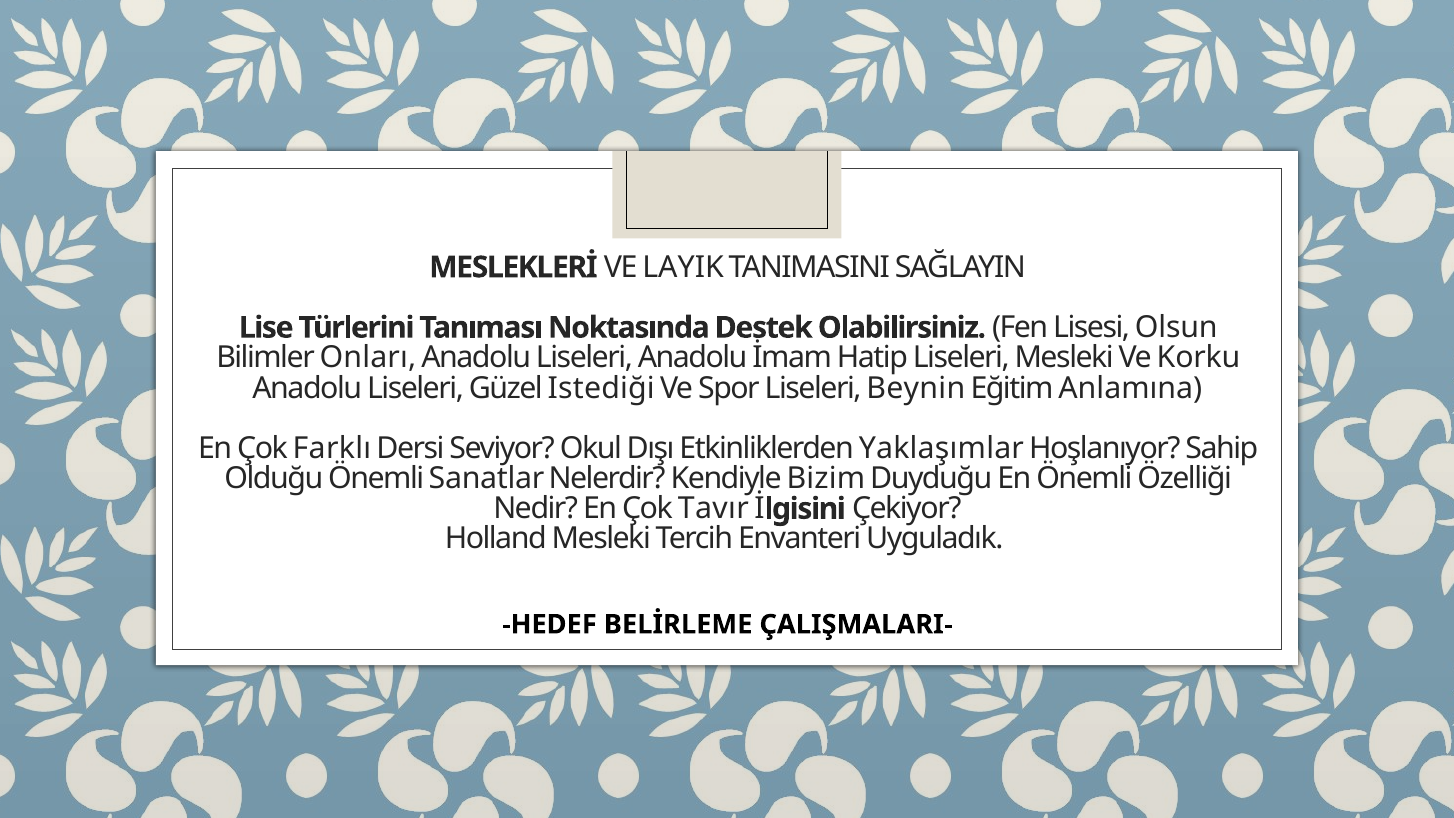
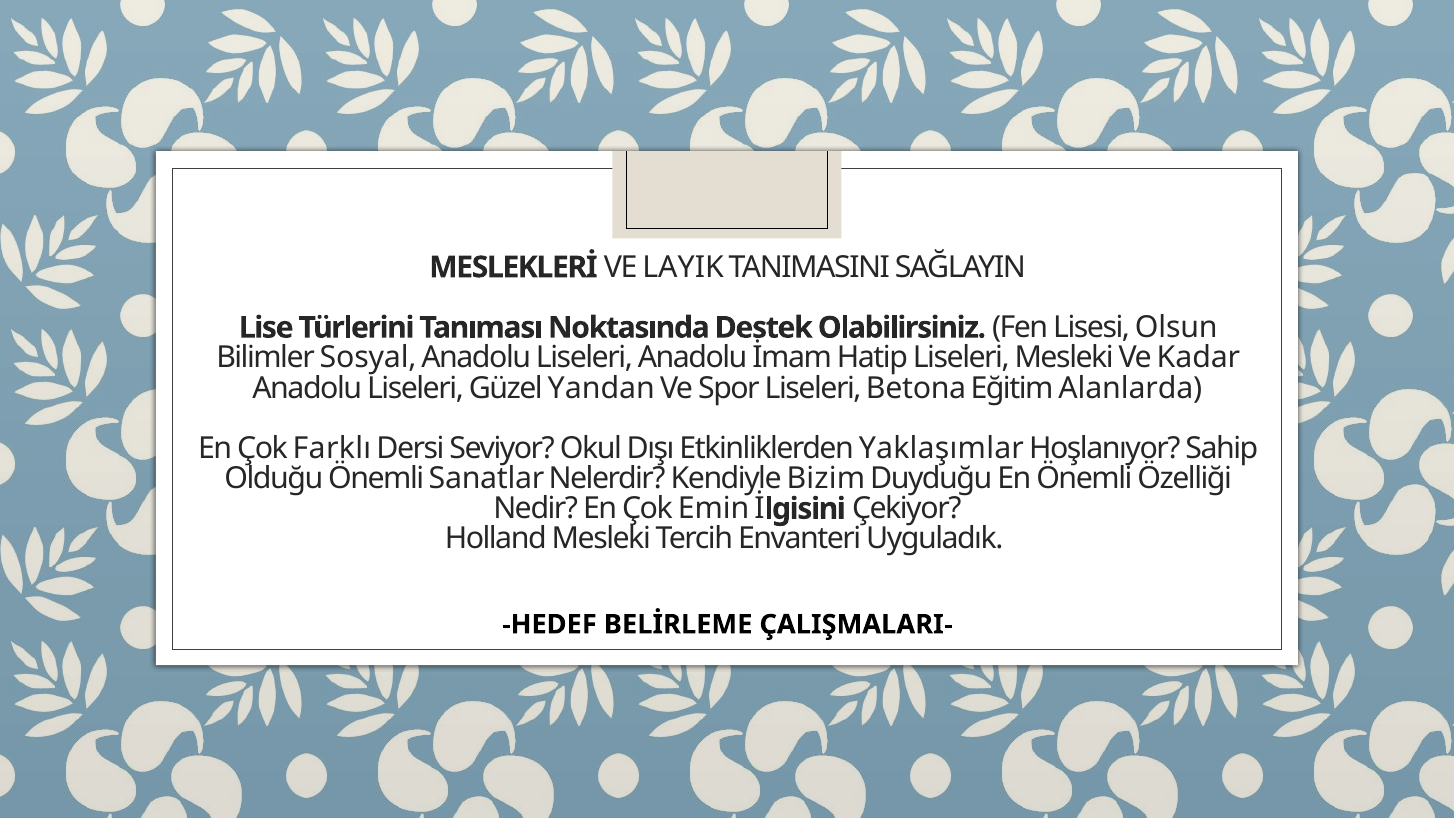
Onları: Onları -> Sosyal
Korku: Korku -> Kadar
Istediği: Istediği -> Yandan
Beynin: Beynin -> Betona
Anlamına: Anlamına -> Alanlarda
Tavır: Tavır -> Emin
